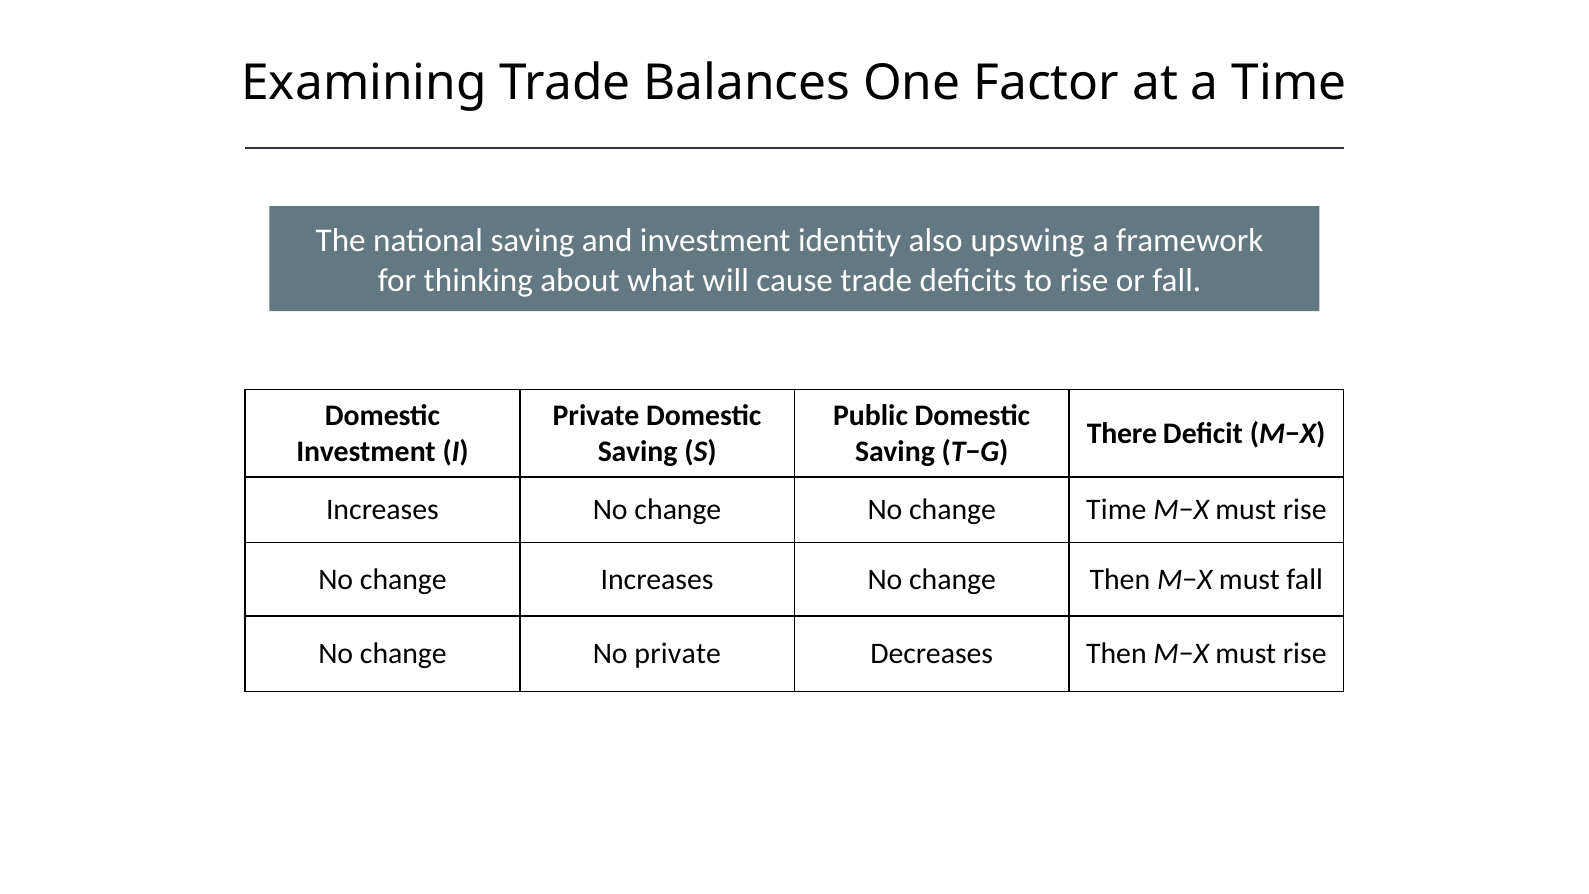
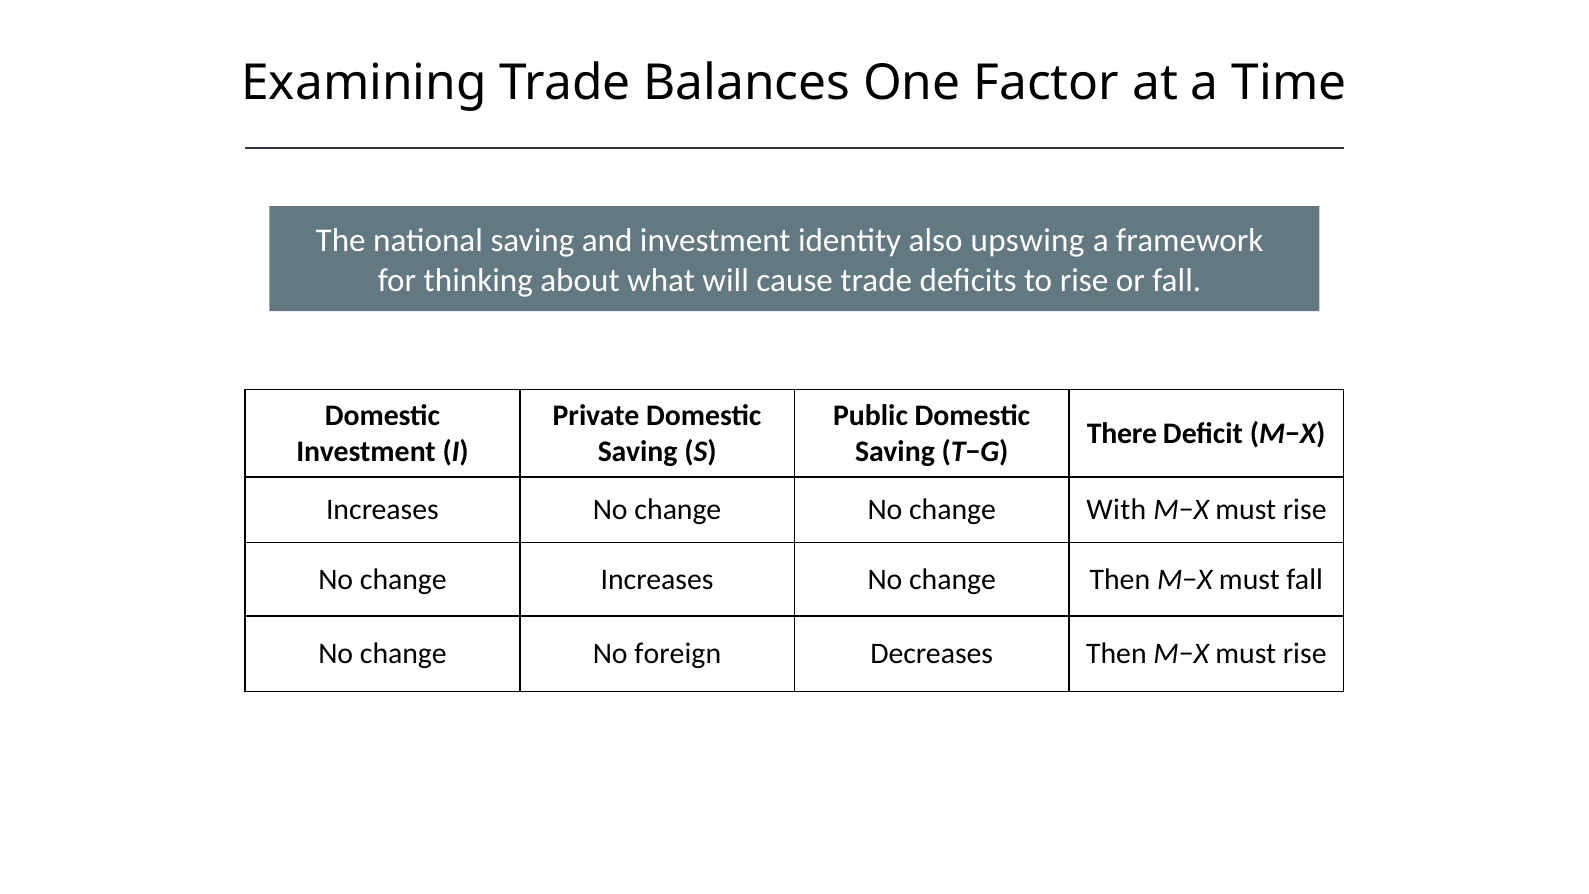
change Time: Time -> With
No private: private -> foreign
